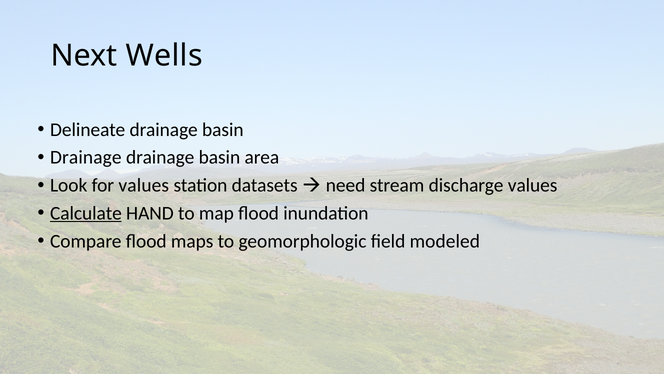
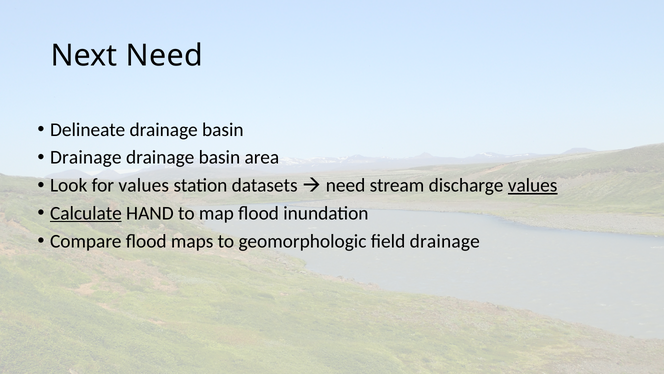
Next Wells: Wells -> Need
values at (533, 185) underline: none -> present
field modeled: modeled -> drainage
